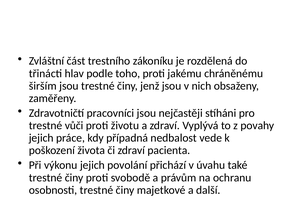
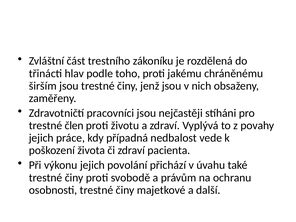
vůči: vůči -> člen
